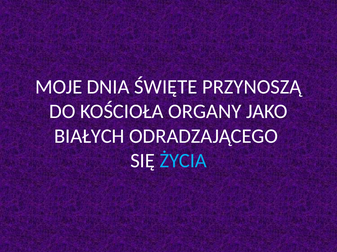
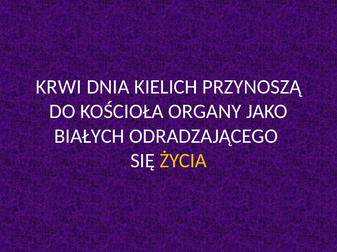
MOJE: MOJE -> KRWI
ŚWIĘTE: ŚWIĘTE -> KIELICH
ŻYCIA colour: light blue -> yellow
